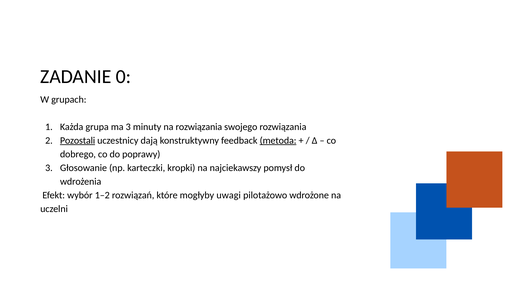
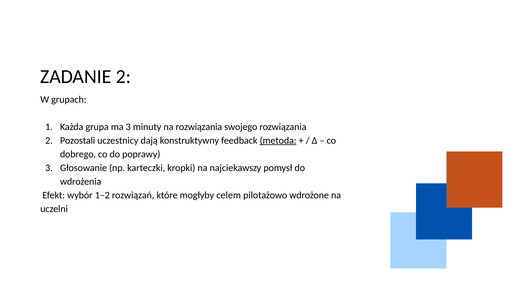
ZADANIE 0: 0 -> 2
Pozostali underline: present -> none
uwagi: uwagi -> celem
